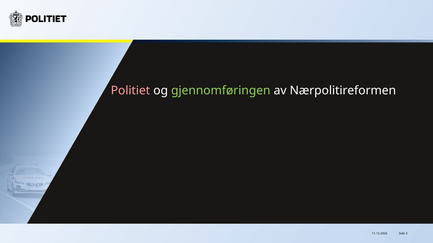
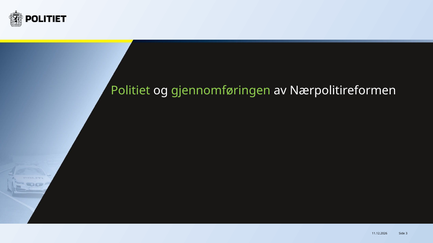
Politiet colour: pink -> light green
